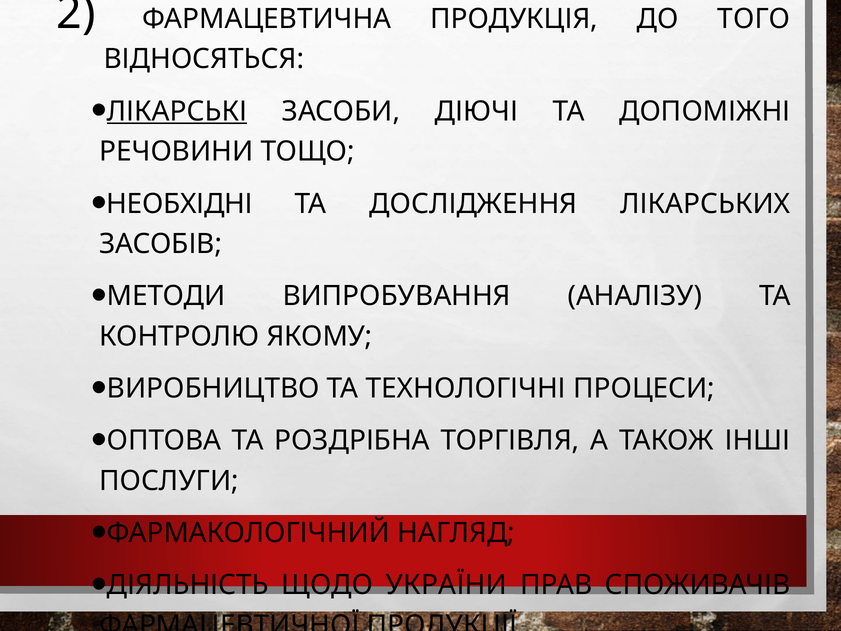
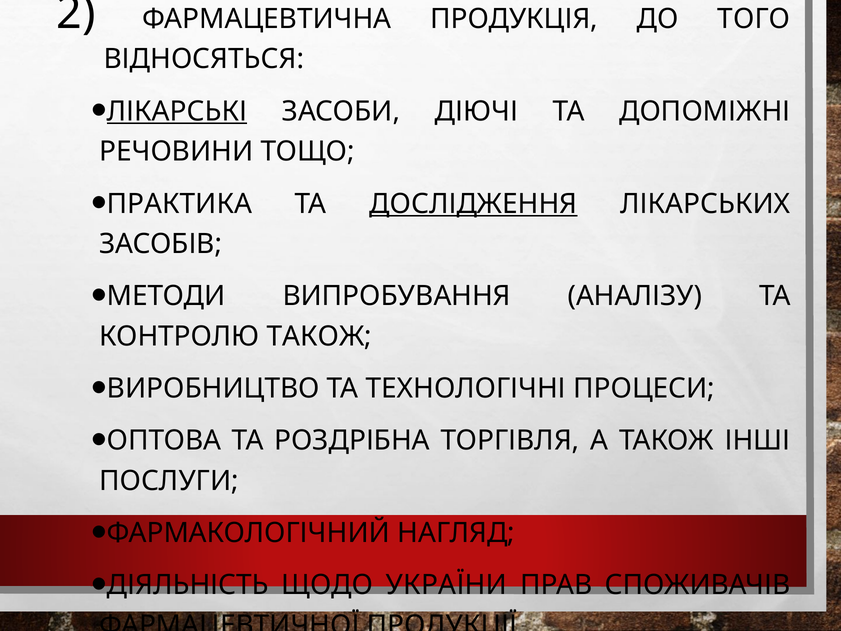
НЕОБХІДНІ: НЕОБХІДНІ -> ПРАКТИКА
ДОСЛІДЖЕННЯ underline: none -> present
КОНТРОЛЮ ЯКОМУ: ЯКОМУ -> ТАКОЖ
